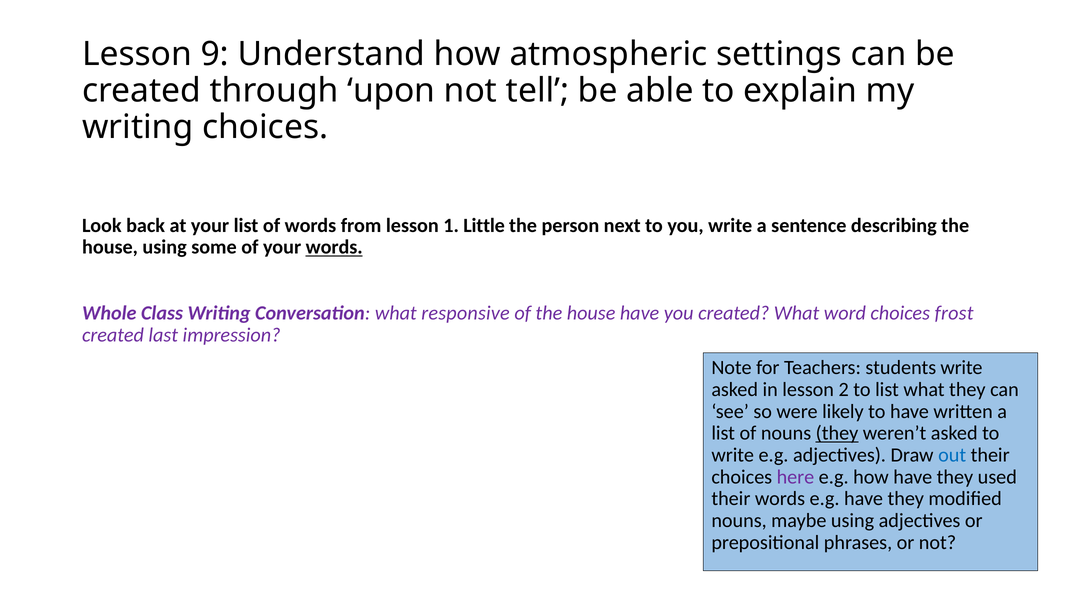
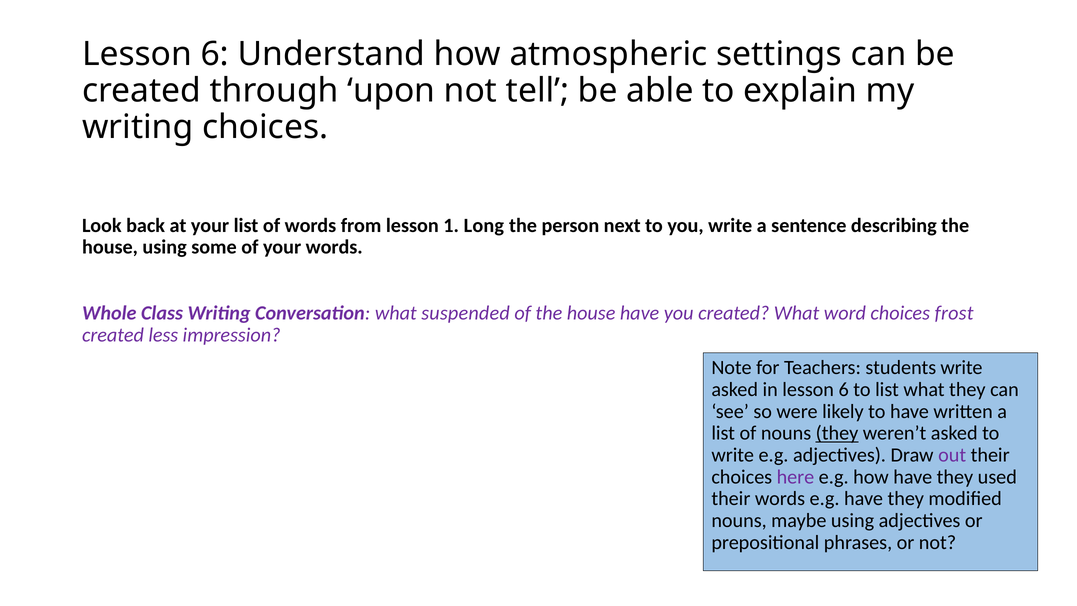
9 at (215, 54): 9 -> 6
Little: Little -> Long
words at (334, 247) underline: present -> none
responsive: responsive -> suspended
last: last -> less
in lesson 2: 2 -> 6
out colour: blue -> purple
